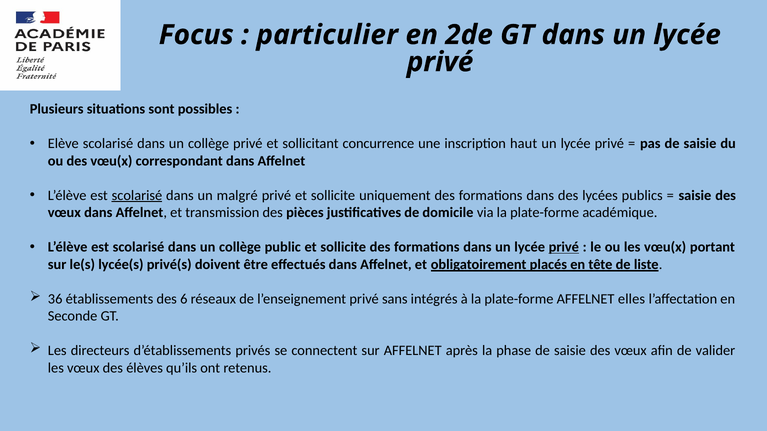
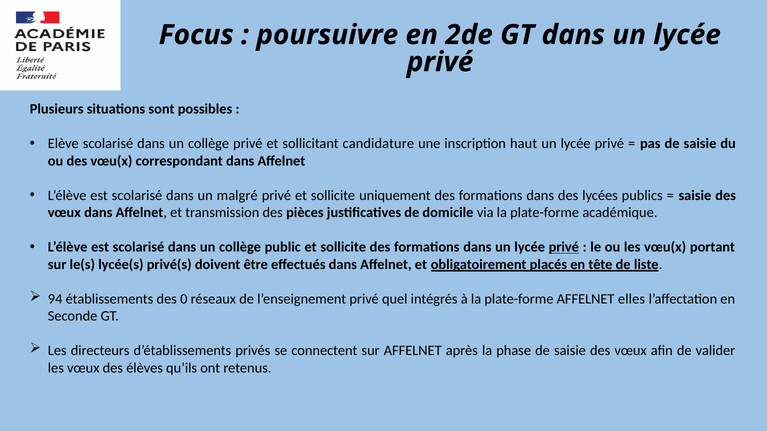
particulier: particulier -> poursuivre
concurrence: concurrence -> candidature
scolarisé at (137, 196) underline: present -> none
36: 36 -> 94
6: 6 -> 0
sans: sans -> quel
